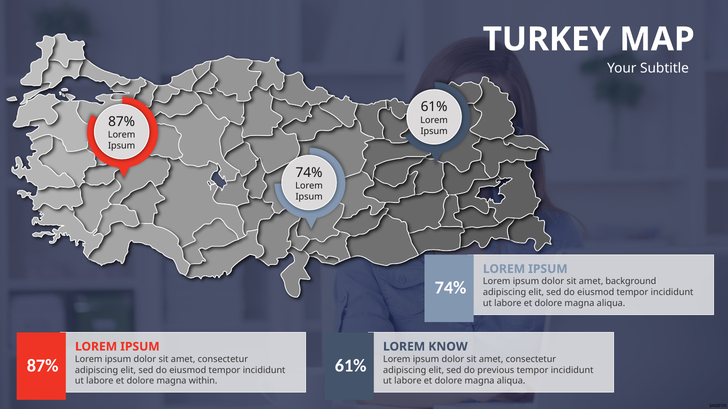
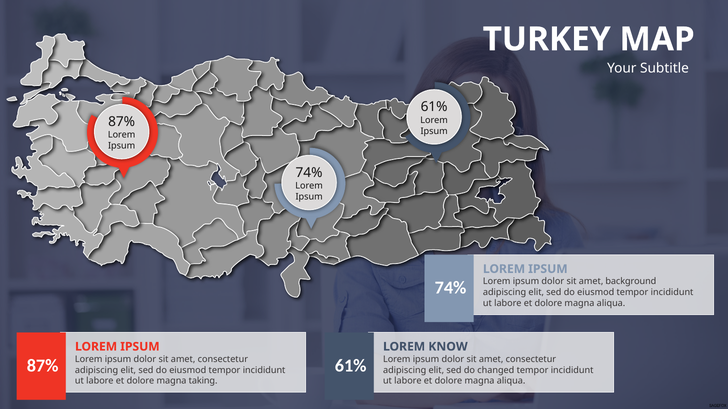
previous: previous -> changed
within: within -> taking
